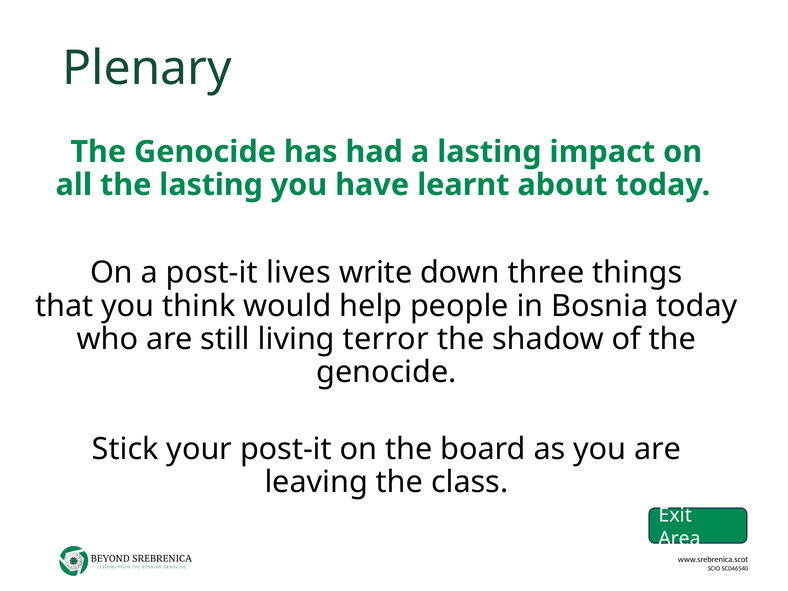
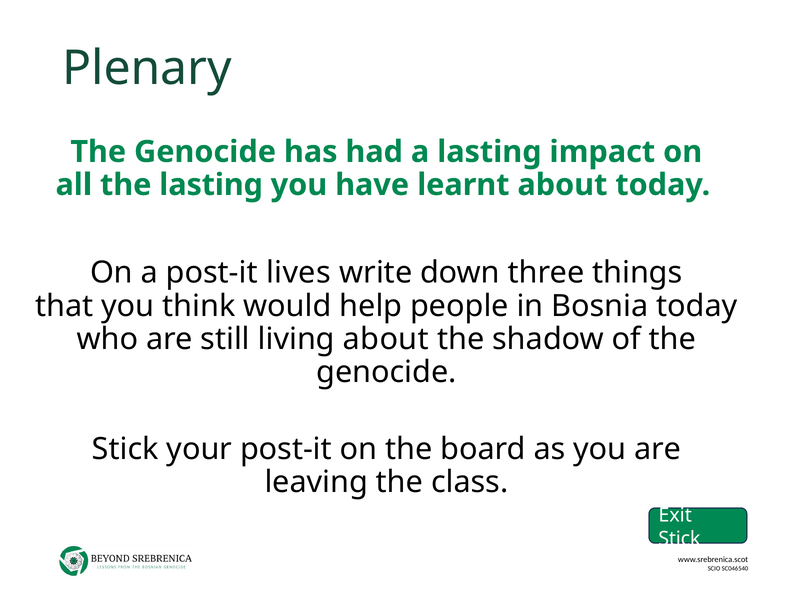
living terror: terror -> about
Area at (679, 539): Area -> Stick
